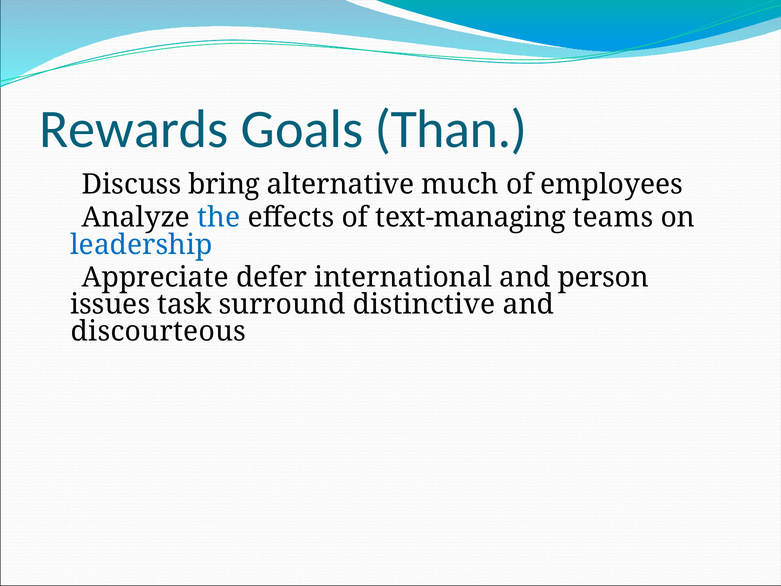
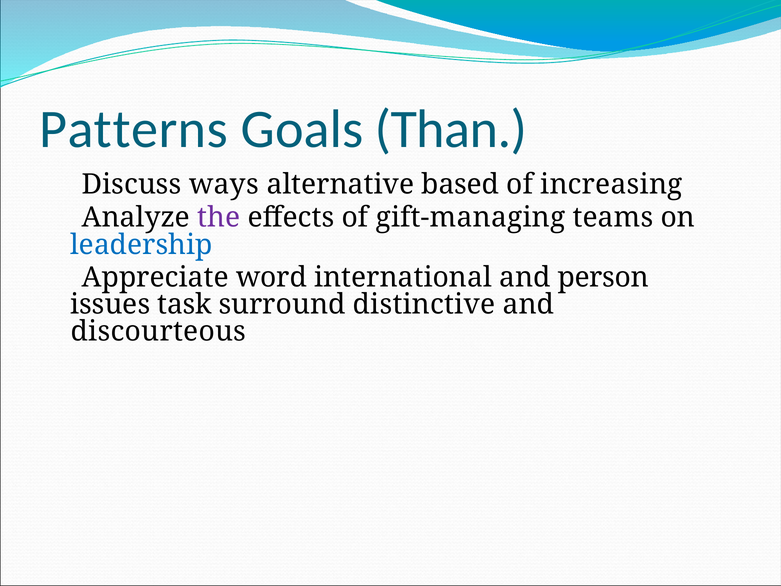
Rewards: Rewards -> Patterns
bring: bring -> ways
much: much -> based
employees: employees -> increasing
the colour: blue -> purple
text-managing: text-managing -> gift-managing
defer: defer -> word
